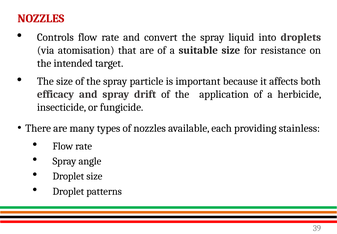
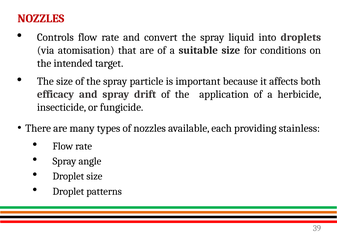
resistance: resistance -> conditions
